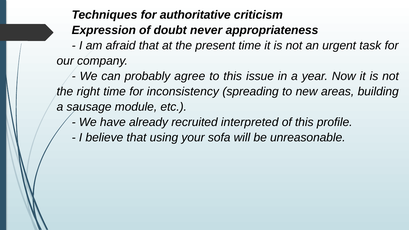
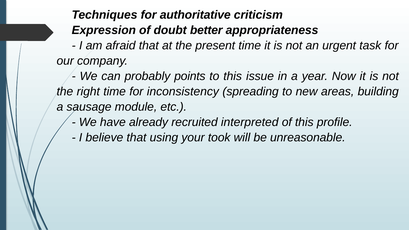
never: never -> better
agree: agree -> points
sofa: sofa -> took
